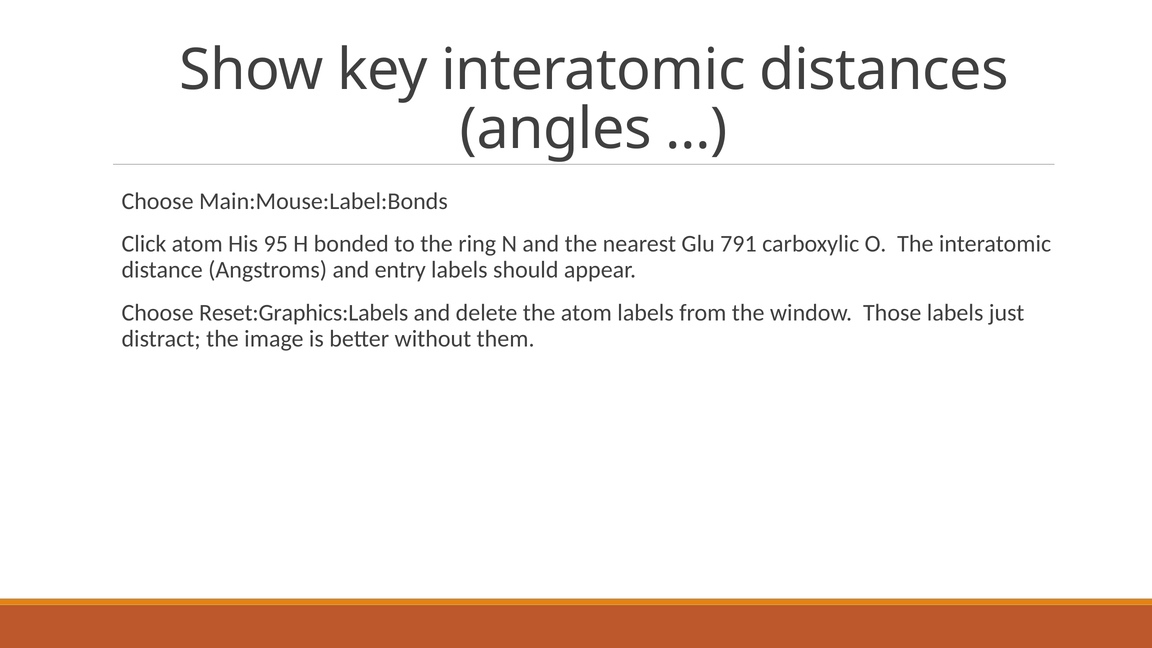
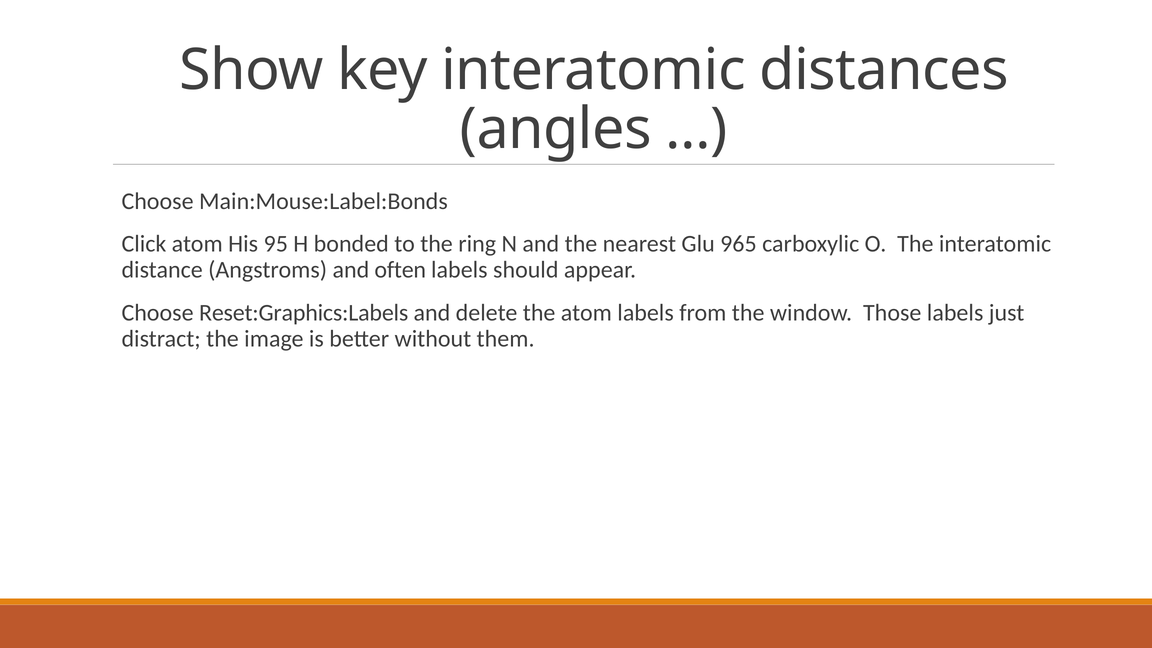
791: 791 -> 965
entry: entry -> often
